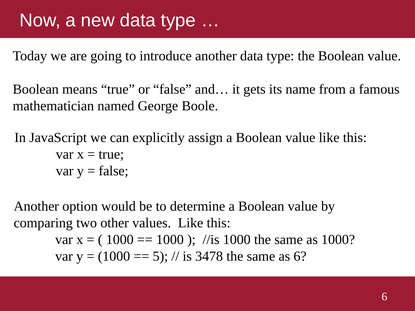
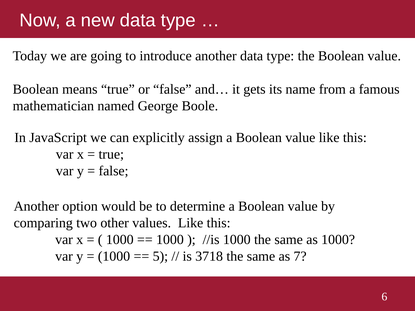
3478: 3478 -> 3718
as 6: 6 -> 7
